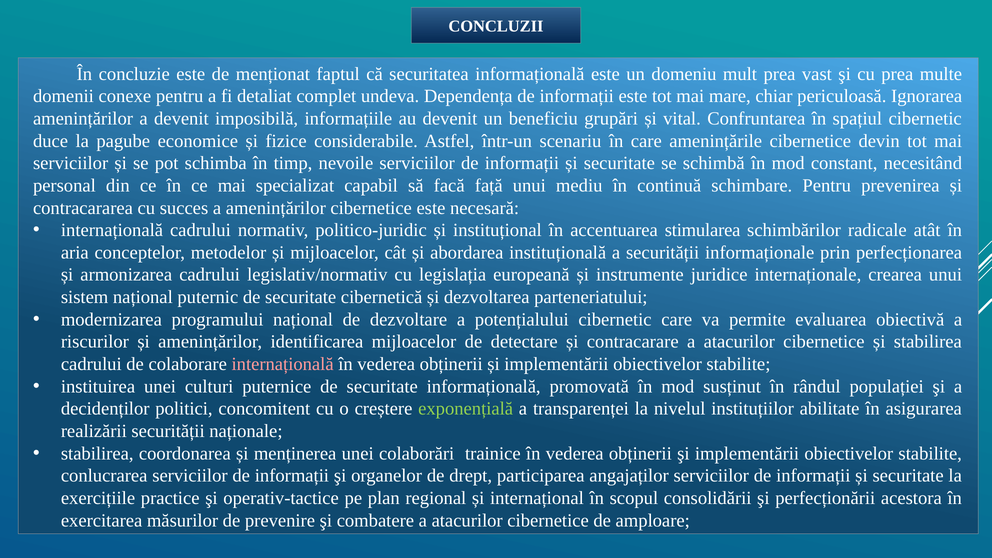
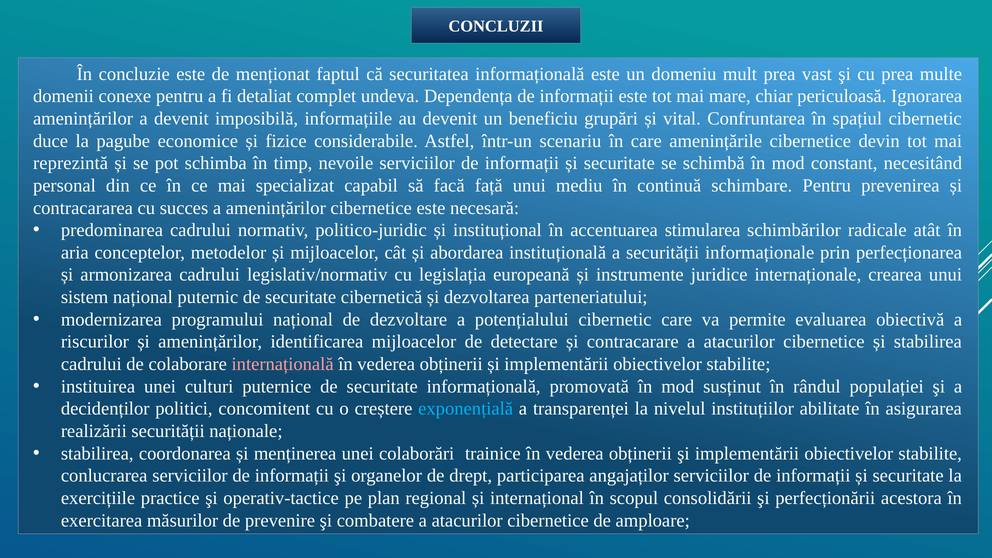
serviciilor at (71, 163): serviciilor -> reprezintă
internațională at (112, 230): internațională -> predominarea
exponențială colour: light green -> light blue
